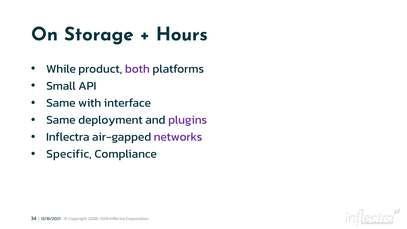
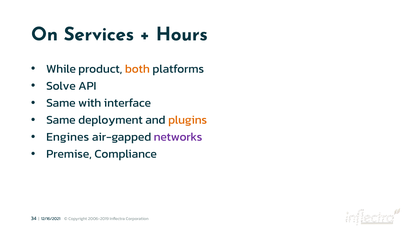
Storage: Storage -> Services
both colour: purple -> orange
Small: Small -> Solve
plugins colour: purple -> orange
Inflectra at (68, 137): Inflectra -> Engines
Specific: Specific -> Premise
